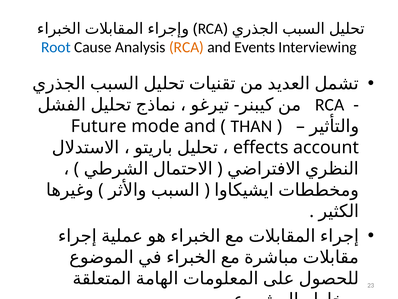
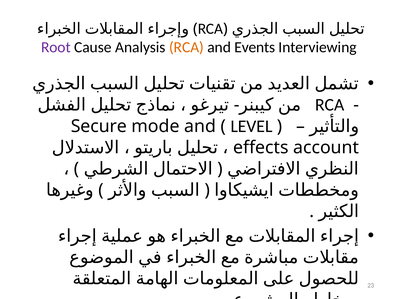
Root colour: blue -> purple
THAN: THAN -> LEVEL
Future: Future -> Secure
